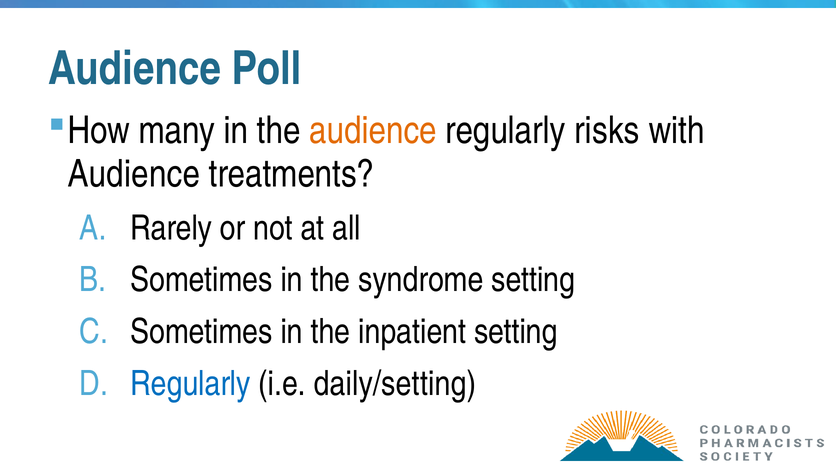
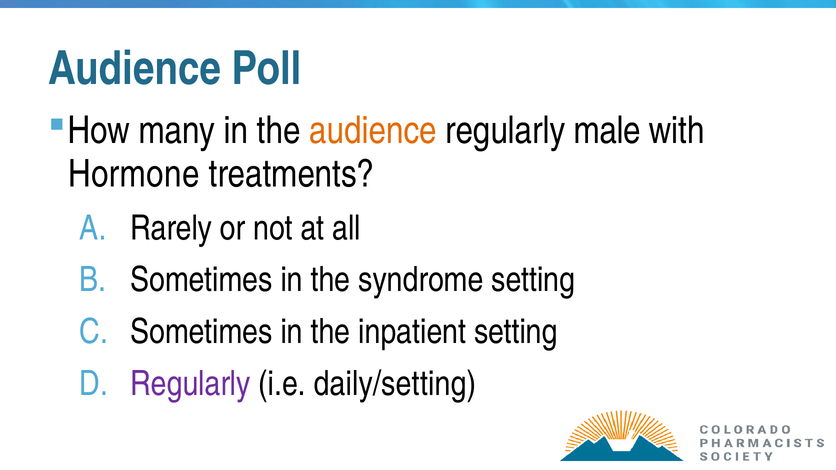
risks: risks -> male
Audience at (134, 174): Audience -> Hormone
Regularly at (190, 384) colour: blue -> purple
